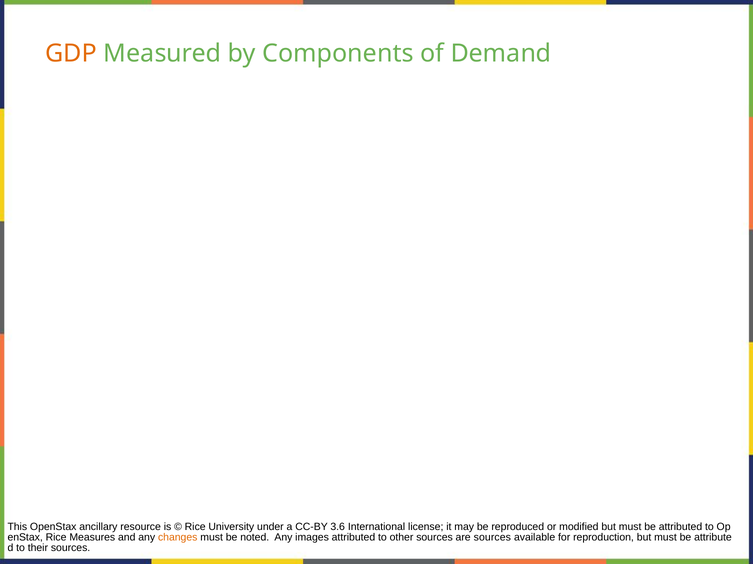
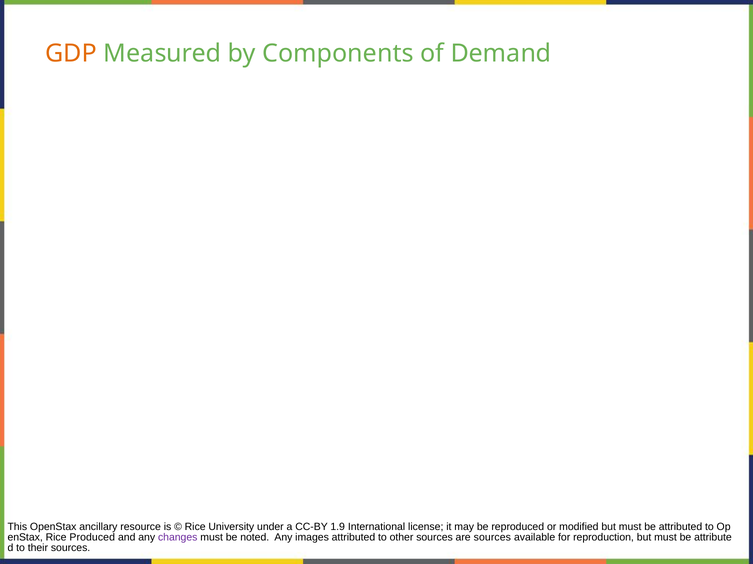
3.6: 3.6 -> 1.9
Measures: Measures -> Produced
changes colour: orange -> purple
